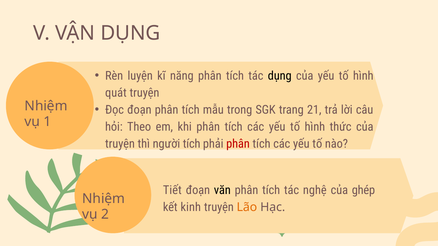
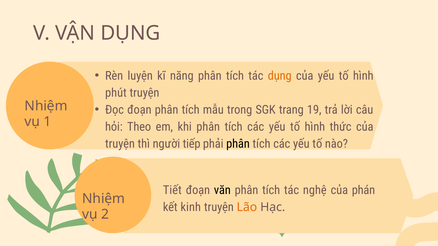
dụng at (280, 76) colour: black -> orange
quát: quát -> phút
21: 21 -> 19
người tích: tích -> tiếp
phân at (238, 144) colour: red -> black
ghép: ghép -> phán
